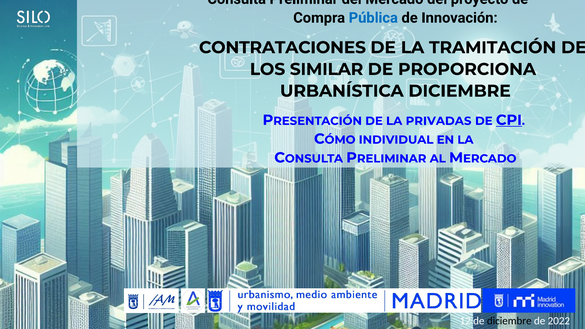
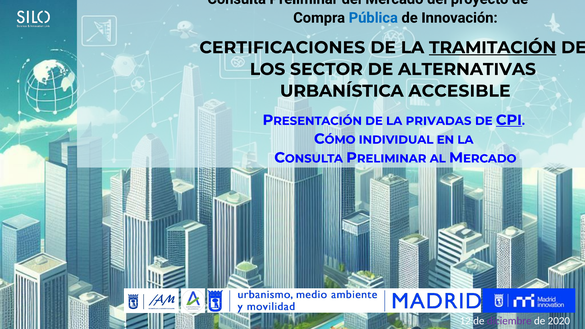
CONTRATACIONES: CONTRATACIONES -> CERTIFICACIONES
TRAMITACIÓN underline: none -> present
SIMILAR: SIMILAR -> SECTOR
PROPORCIONA: PROPORCIONA -> ALTERNATIVAS
URBANÍSTICA DICIEMBRE: DICIEMBRE -> ACCESIBLE
diciembre at (509, 321) colour: black -> purple
2022: 2022 -> 2020
